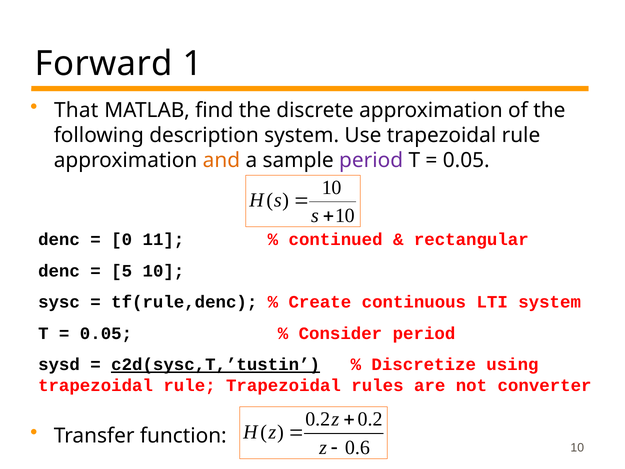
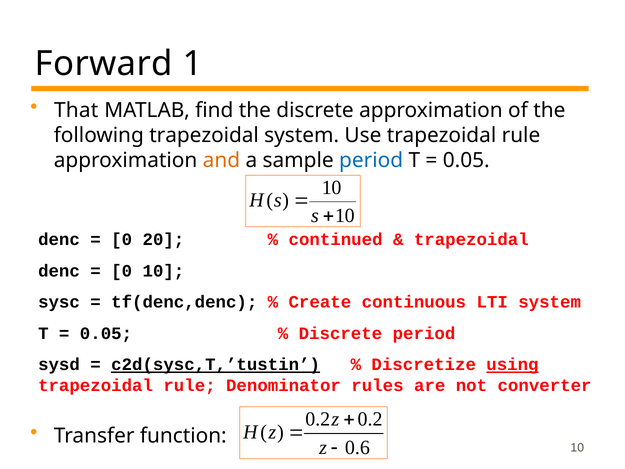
following description: description -> trapezoidal
period at (371, 160) colour: purple -> blue
11: 11 -> 20
rectangular at (471, 240): rectangular -> trapezoidal
5 at (122, 271): 5 -> 0
tf(rule,denc: tf(rule,denc -> tf(denc,denc
Consider at (340, 333): Consider -> Discrete
using underline: none -> present
rule Trapezoidal: Trapezoidal -> Denominator
